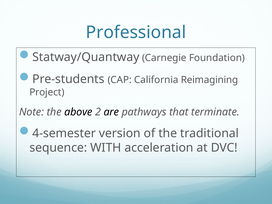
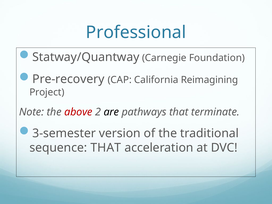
Pre-students: Pre-students -> Pre-recovery
above colour: black -> red
4-semester: 4-semester -> 3-semester
sequence WITH: WITH -> THAT
